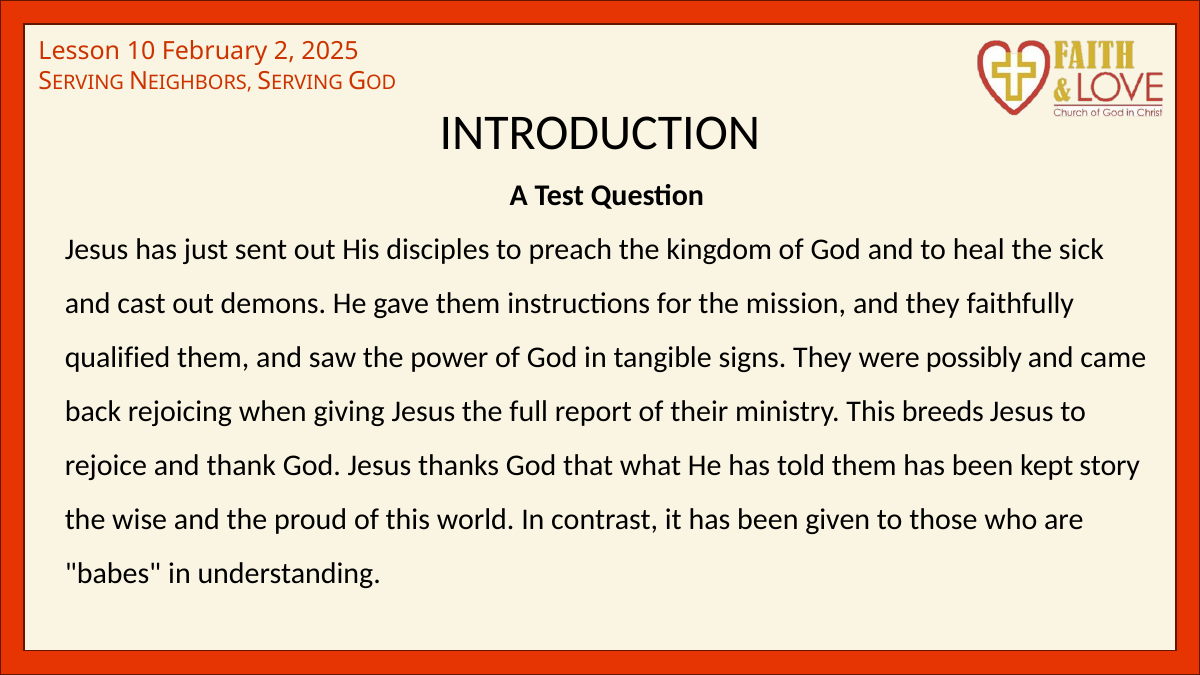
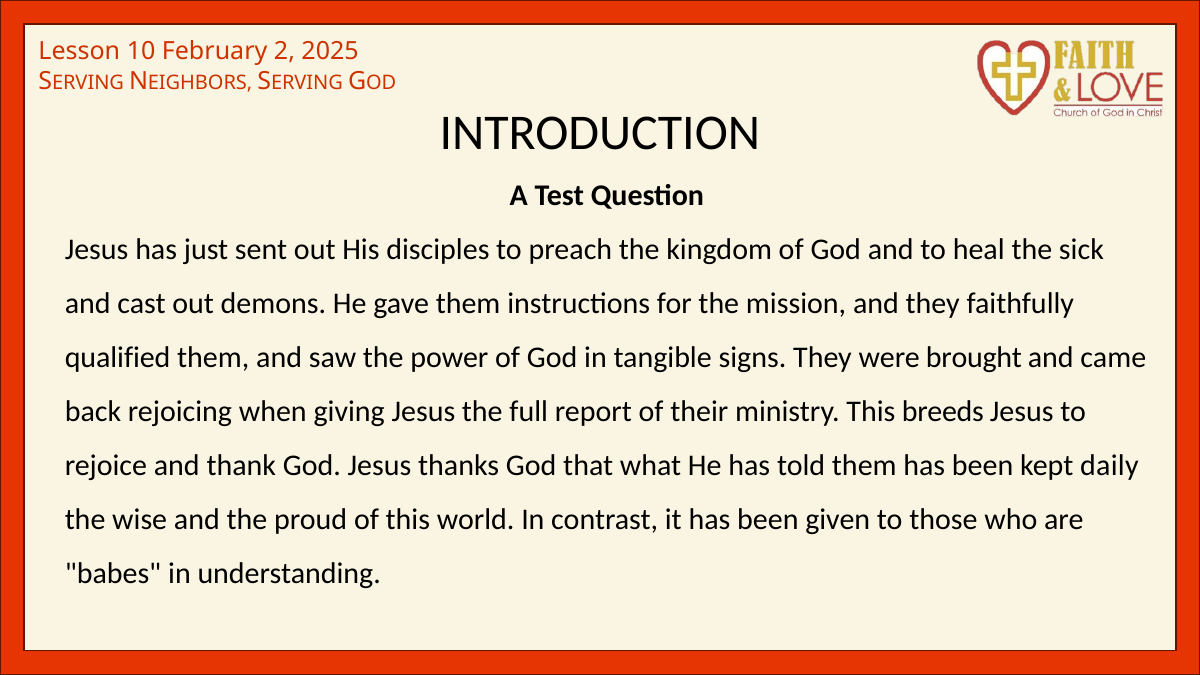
possibly: possibly -> brought
story: story -> daily
